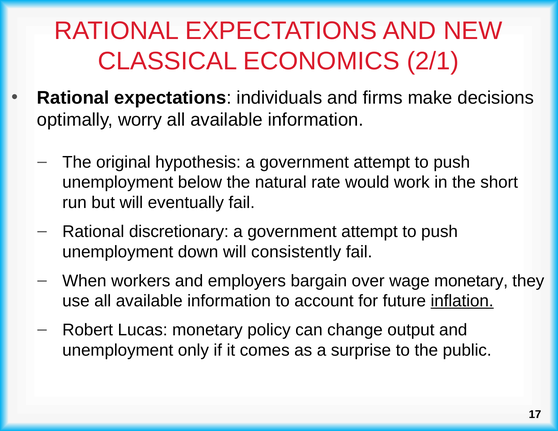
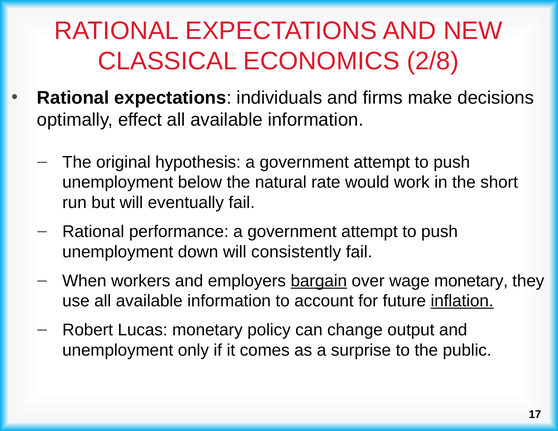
2/1: 2/1 -> 2/8
worry: worry -> effect
discretionary: discretionary -> performance
bargain underline: none -> present
